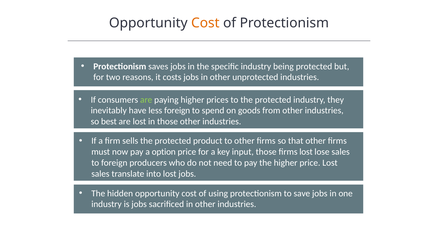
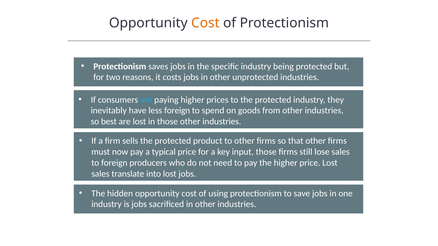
are at (146, 100) colour: light green -> light blue
option: option -> typical
firms lost: lost -> still
